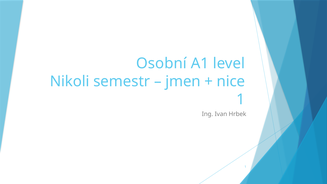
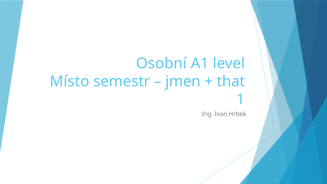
Nikoli: Nikoli -> Místo
nice: nice -> that
